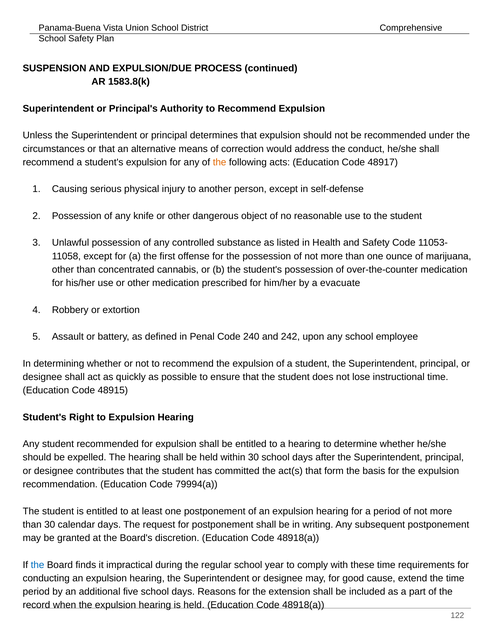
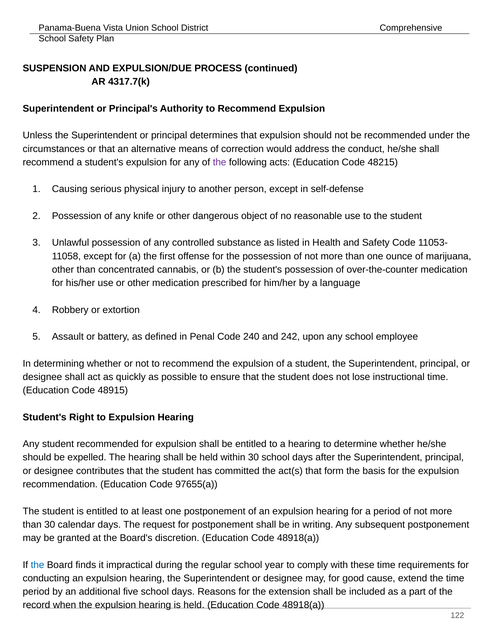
1583.8(k: 1583.8(k -> 4317.7(k
the at (220, 162) colour: orange -> purple
48917: 48917 -> 48215
evacuate: evacuate -> language
79994(a: 79994(a -> 97655(a
